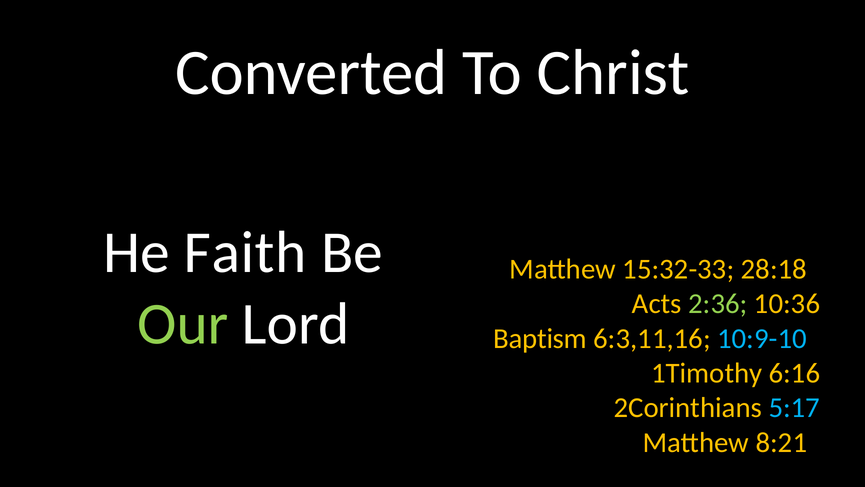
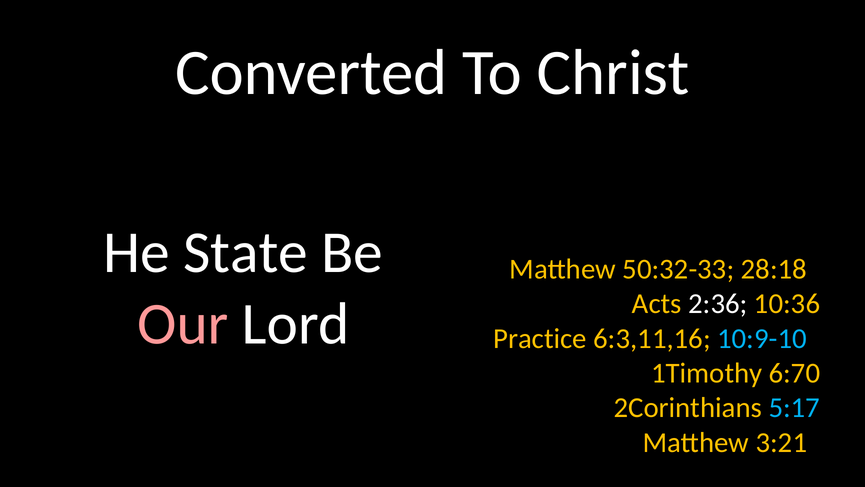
Faith: Faith -> State
15:32-33: 15:32-33 -> 50:32-33
2:36 colour: light green -> white
Our colour: light green -> pink
Baptism: Baptism -> Practice
6:16: 6:16 -> 6:70
8:21: 8:21 -> 3:21
